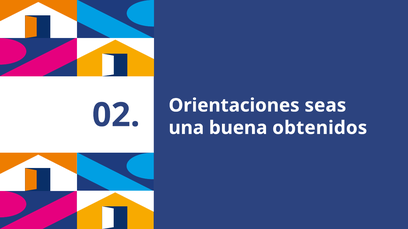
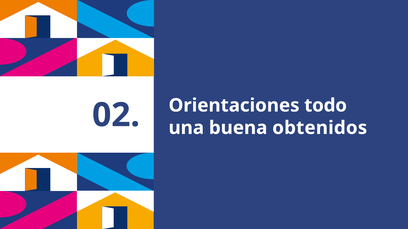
seas: seas -> todo
